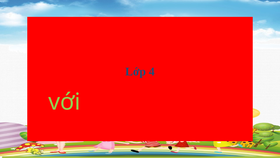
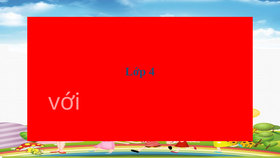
với colour: light green -> pink
